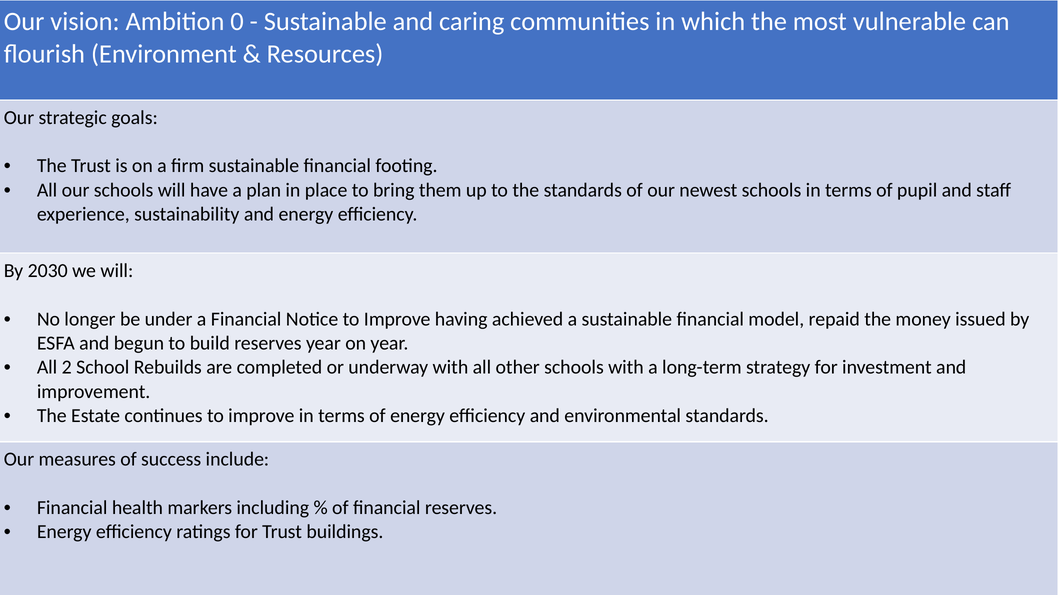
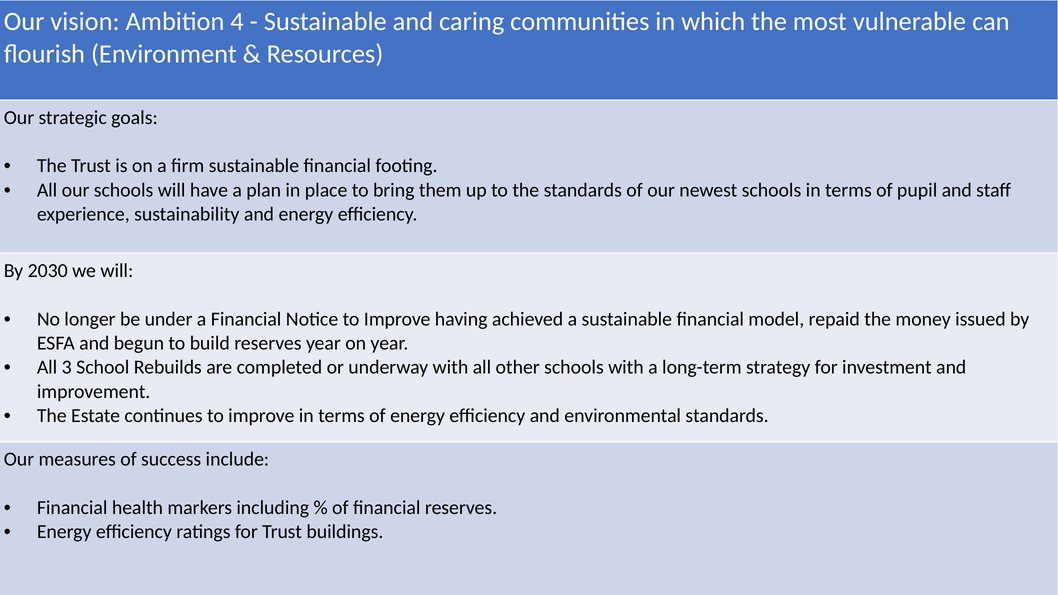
0: 0 -> 4
2: 2 -> 3
